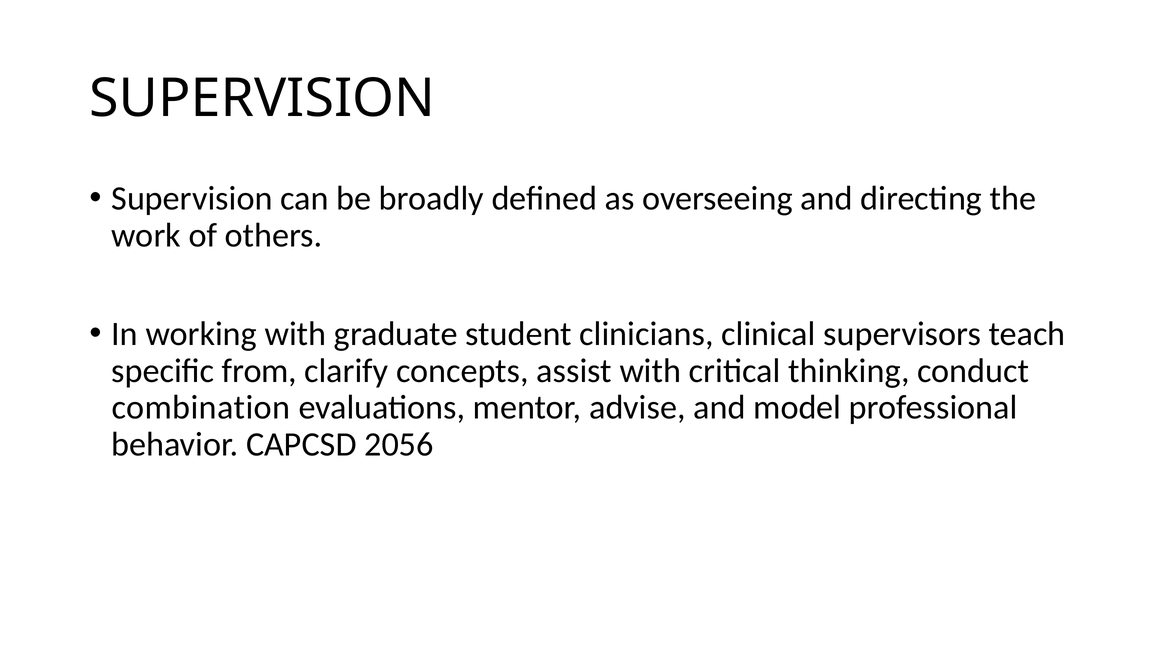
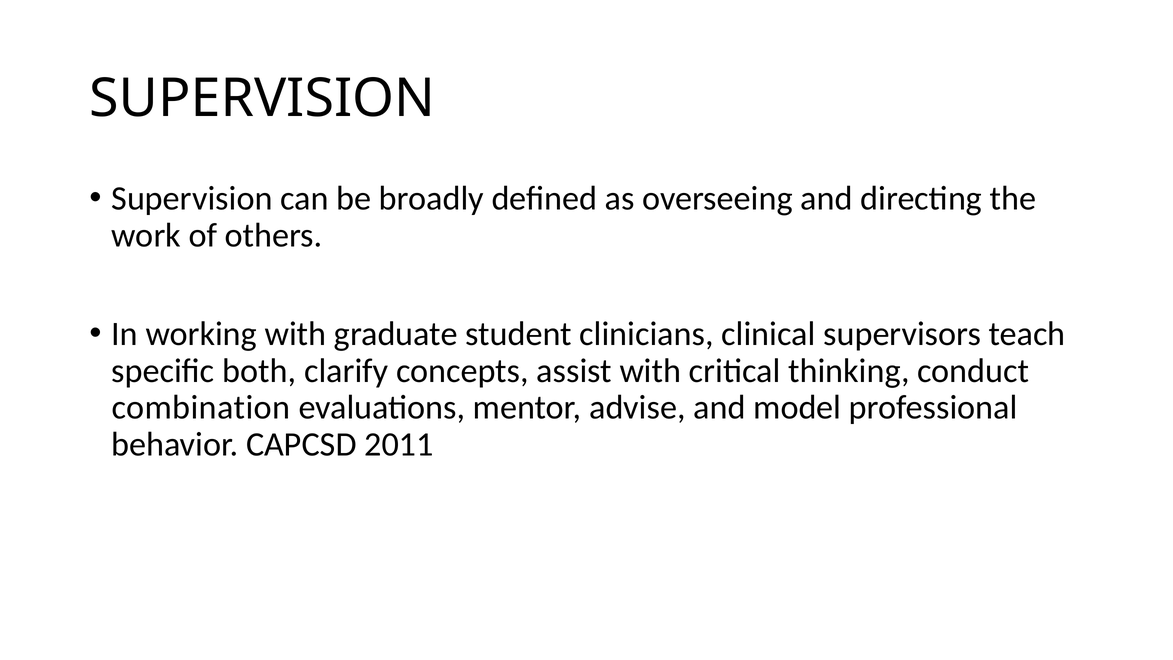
from: from -> both
2056: 2056 -> 2011
